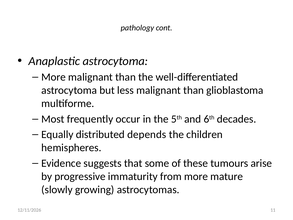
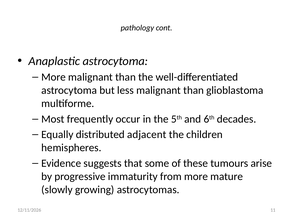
depends: depends -> adjacent
